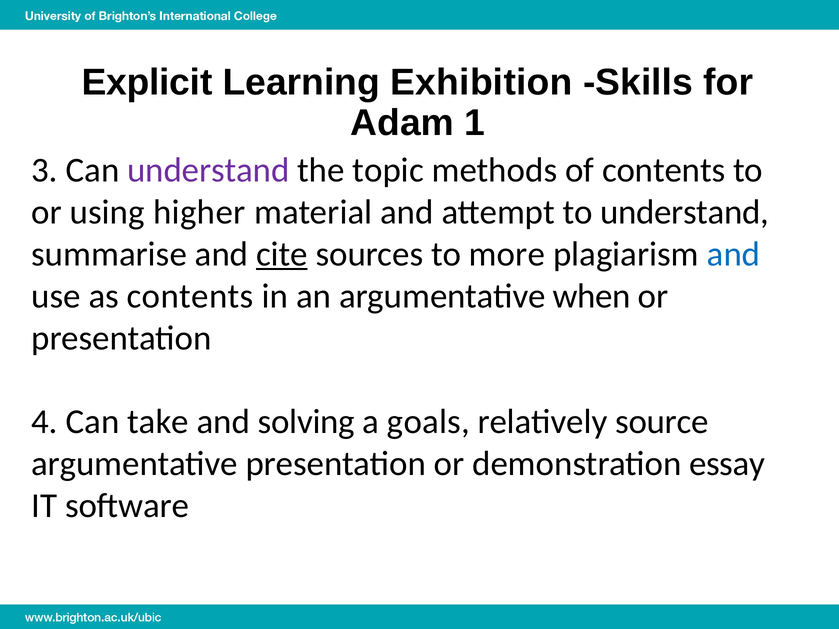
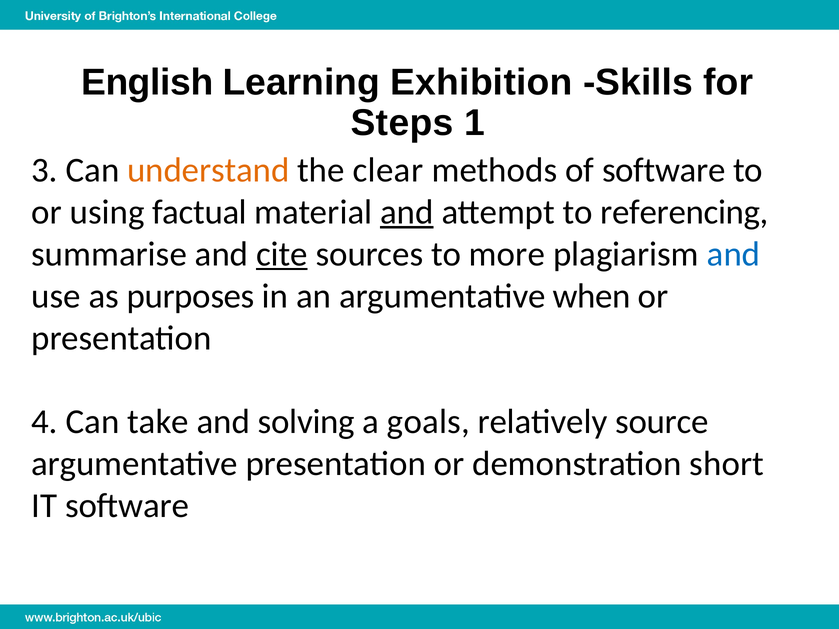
Explicit: Explicit -> English
Adam: Adam -> Steps
understand at (208, 170) colour: purple -> orange
topic: topic -> clear
of contents: contents -> software
higher: higher -> factual
and at (407, 212) underline: none -> present
to understand: understand -> referencing
as contents: contents -> purposes
essay: essay -> short
